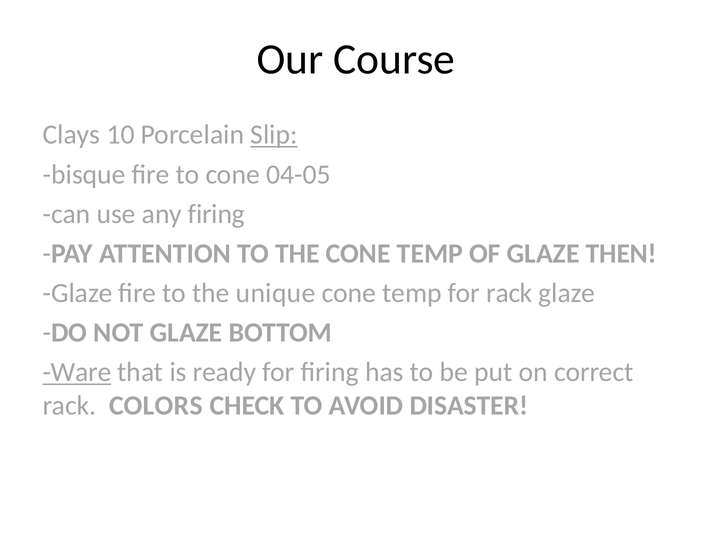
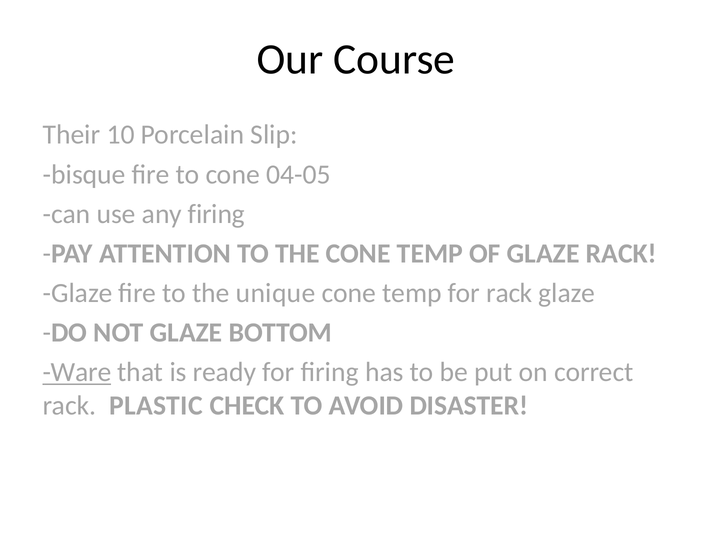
Clays: Clays -> Their
Slip underline: present -> none
GLAZE THEN: THEN -> RACK
COLORS: COLORS -> PLASTIC
